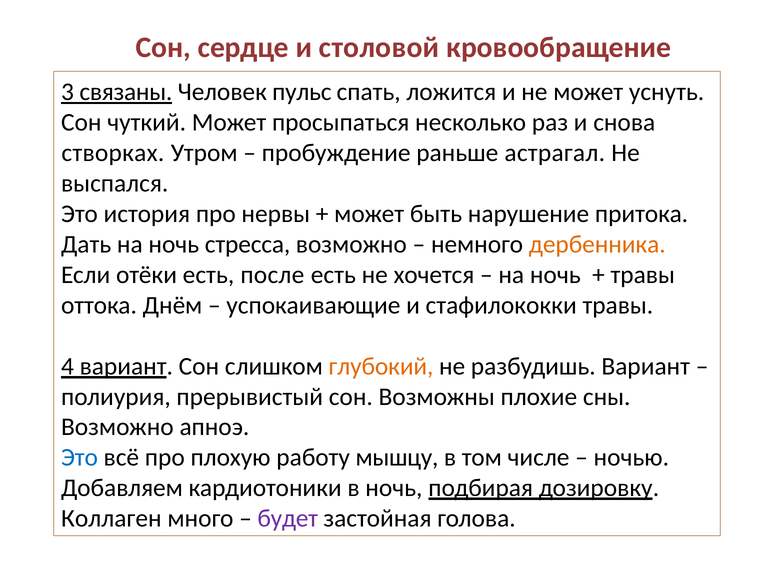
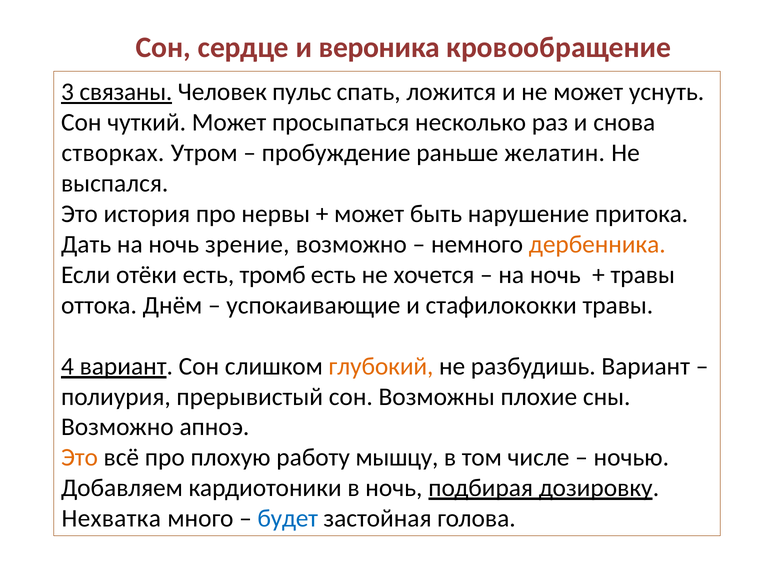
столовой: столовой -> вероника
астрагал: астрагал -> желатин
стресса: стресса -> зрение
после: после -> тромб
Это at (80, 458) colour: blue -> orange
Коллаген: Коллаген -> Нехватка
будет colour: purple -> blue
